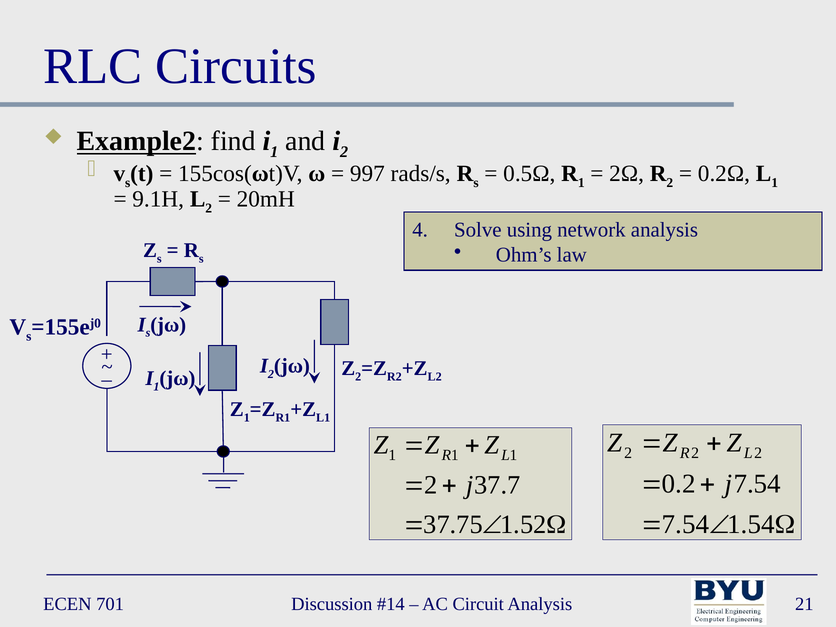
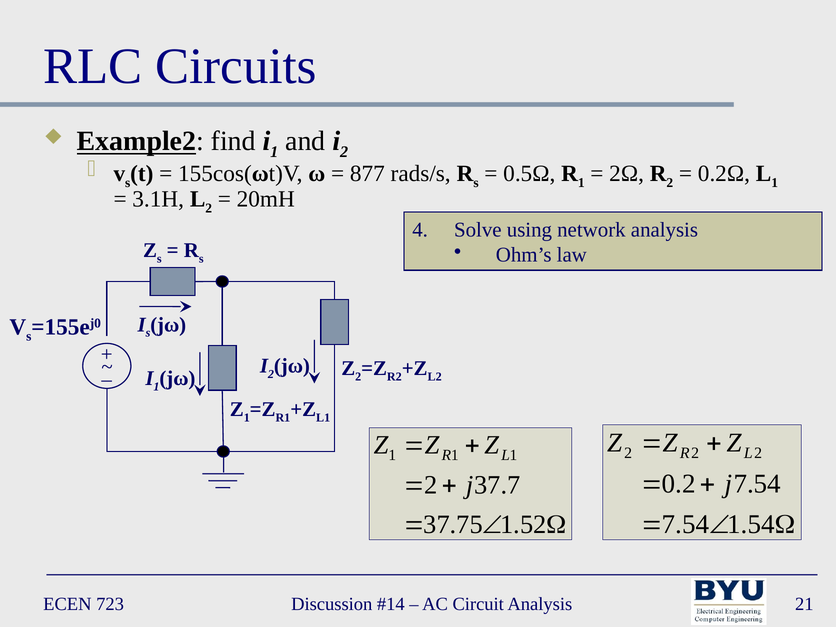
997: 997 -> 877
9.1H: 9.1H -> 3.1H
701: 701 -> 723
